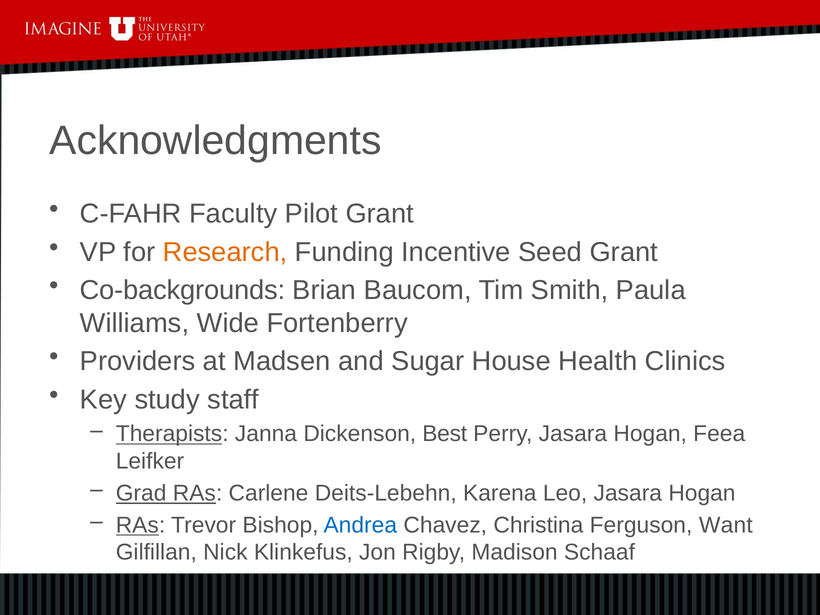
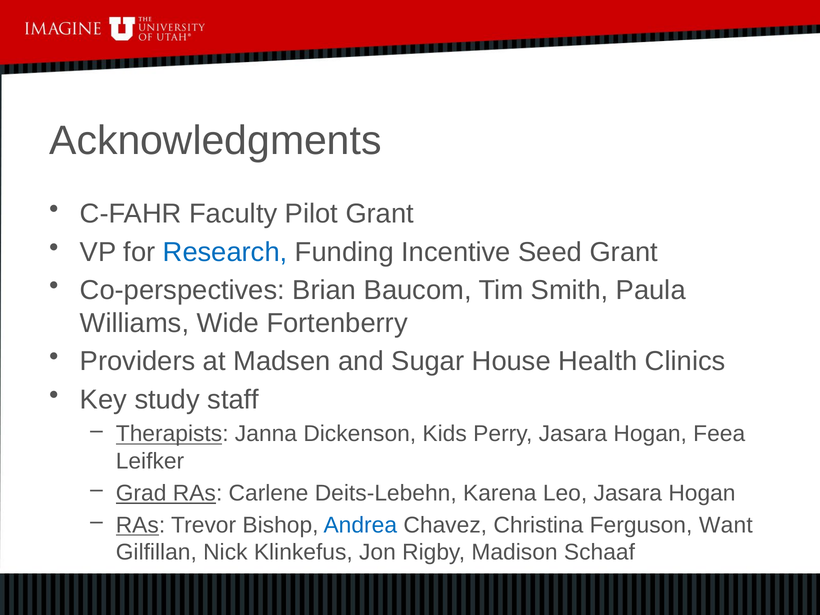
Research colour: orange -> blue
Co-backgrounds: Co-backgrounds -> Co-perspectives
Best: Best -> Kids
